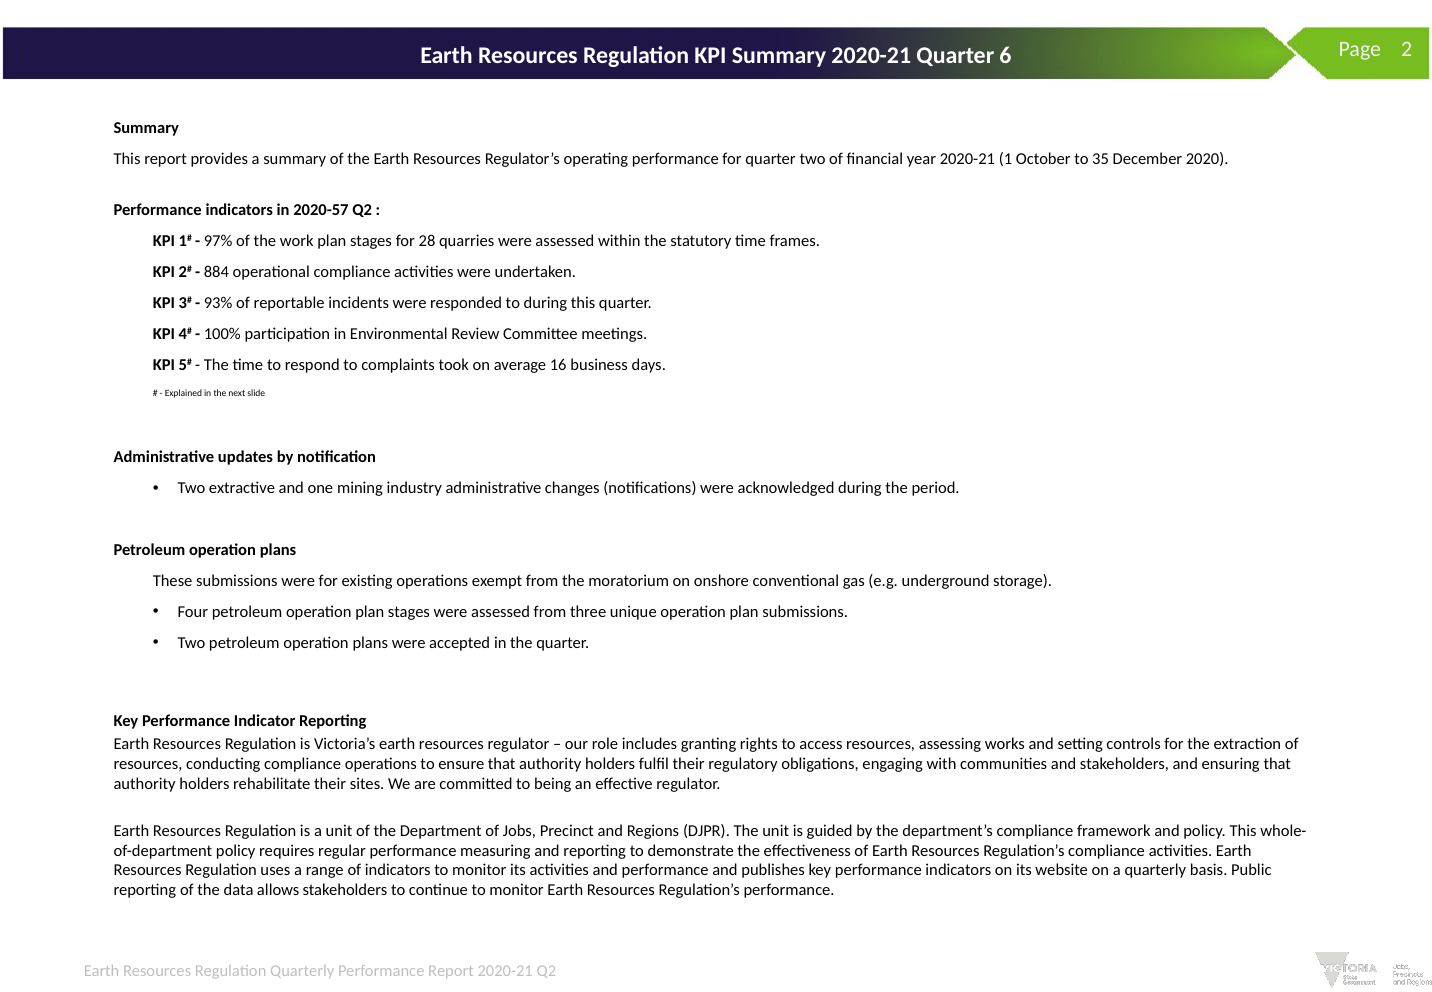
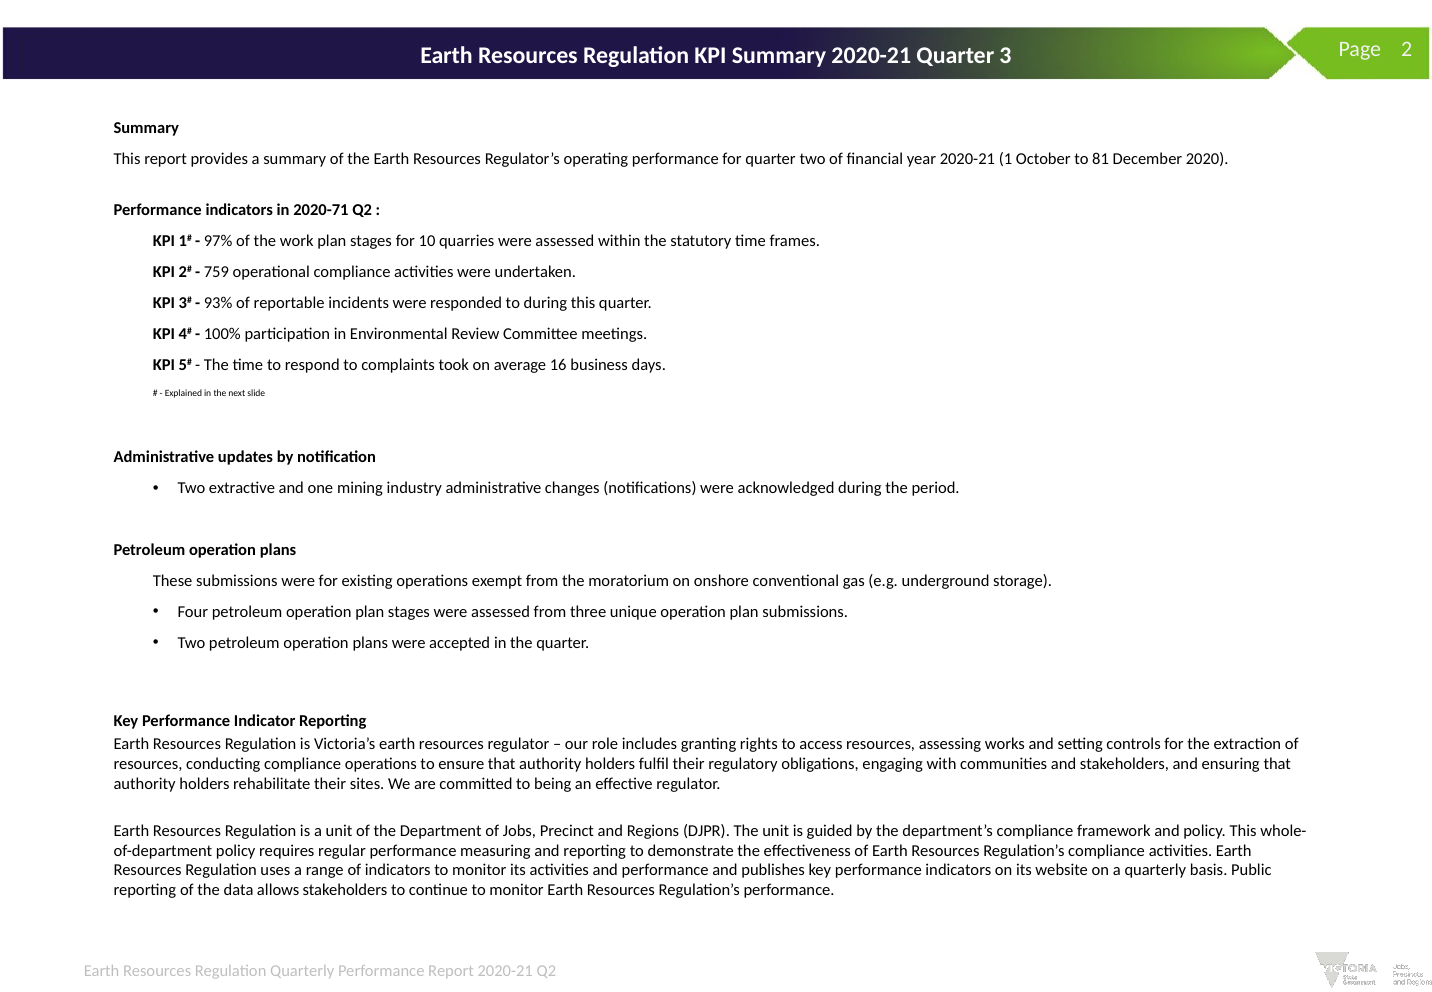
6: 6 -> 3
35: 35 -> 81
2020-57: 2020-57 -> 2020-71
28: 28 -> 10
884: 884 -> 759
